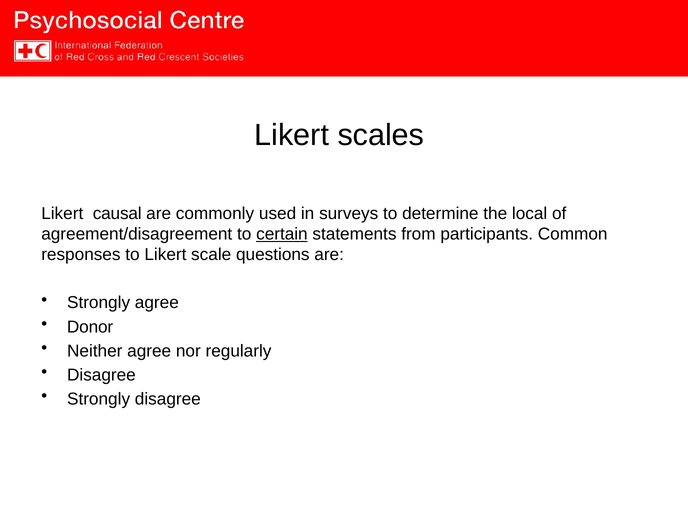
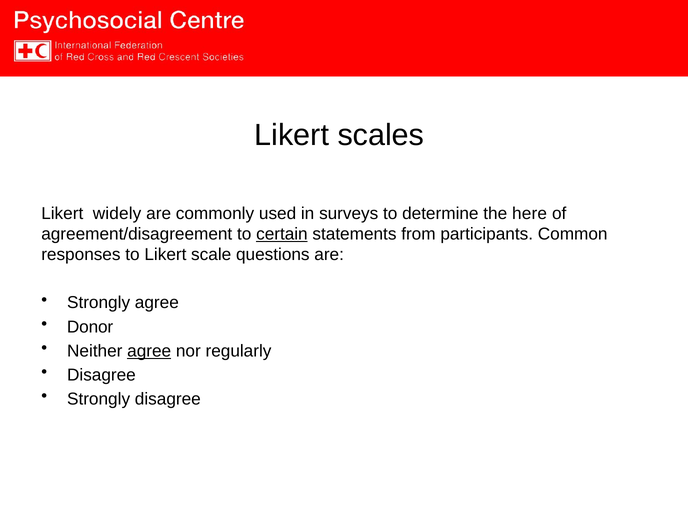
causal: causal -> widely
local: local -> here
agree at (149, 351) underline: none -> present
